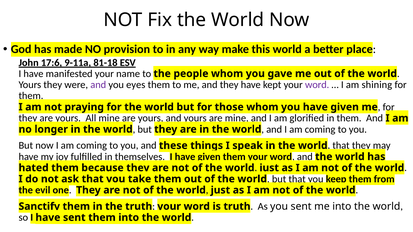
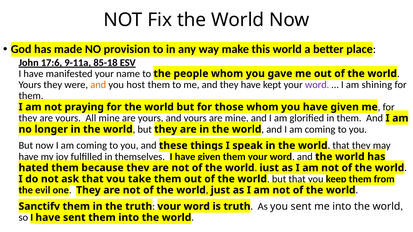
81-18: 81-18 -> 85-18
and at (98, 85) colour: purple -> orange
eyes: eyes -> host
